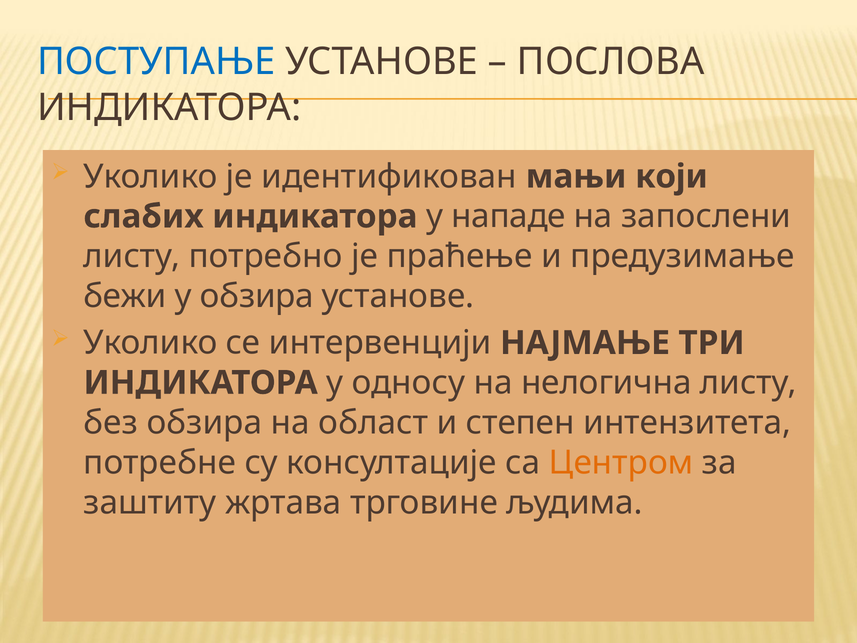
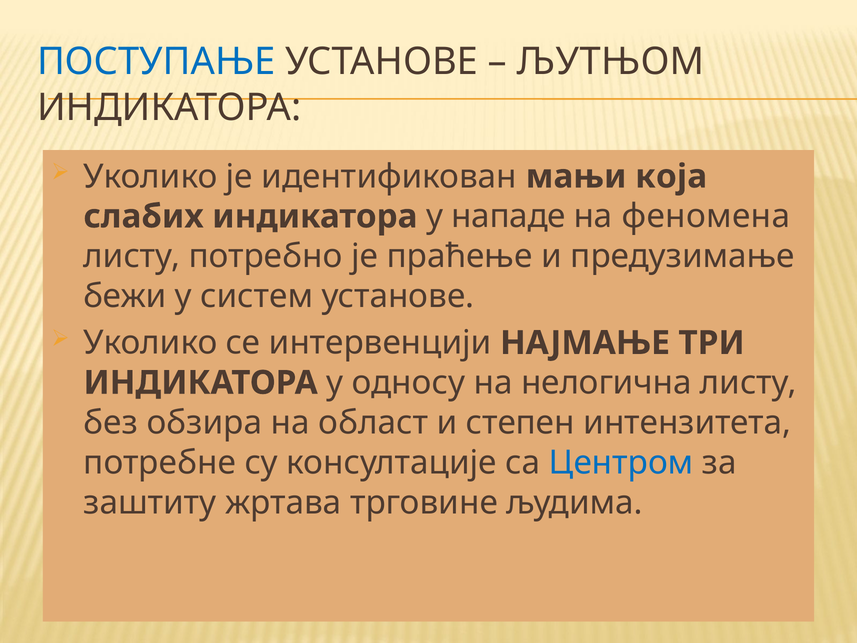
ПОСЛОВА: ПОСЛОВА -> ЉУТЊОМ
који: који -> која
запослени: запослени -> феномена
у обзира: обзира -> систем
Центром colour: orange -> blue
